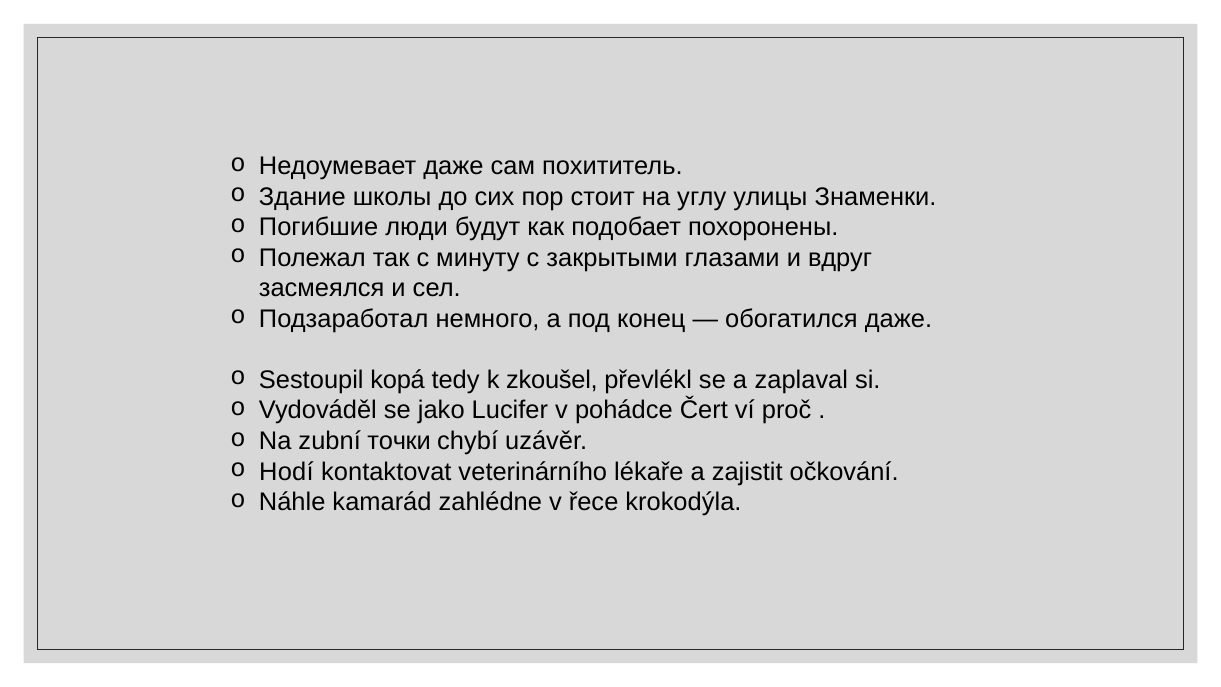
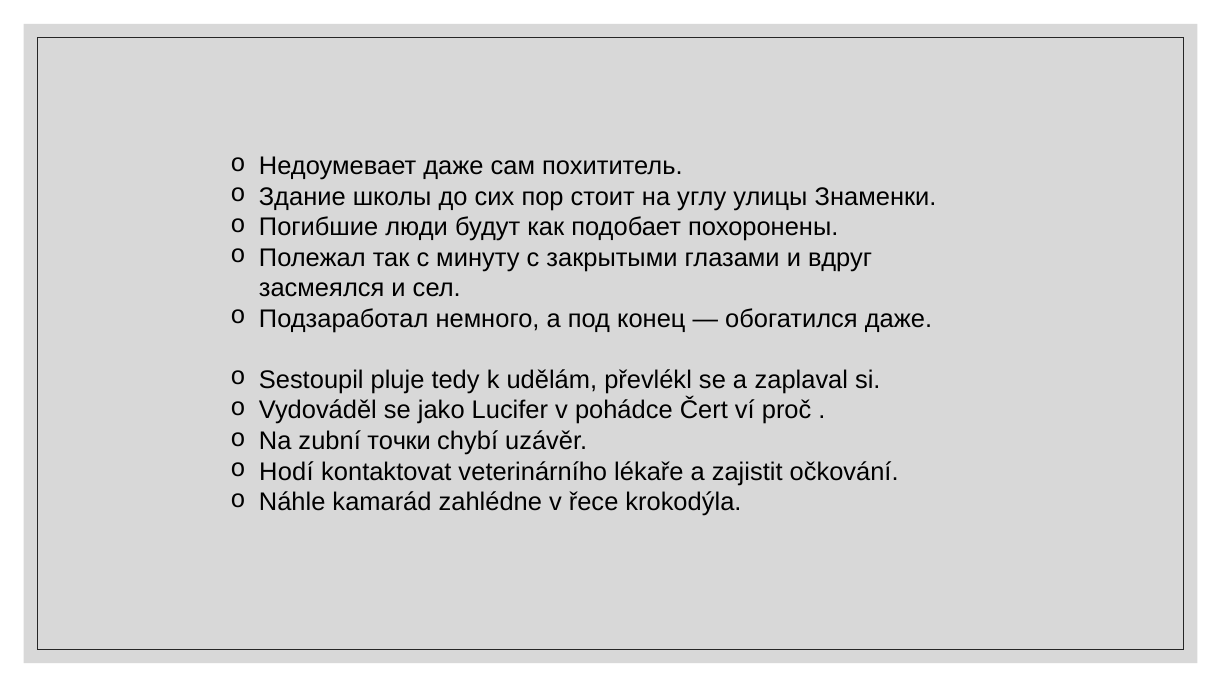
kopá: kopá -> pluje
zkoušel: zkoušel -> udělám
